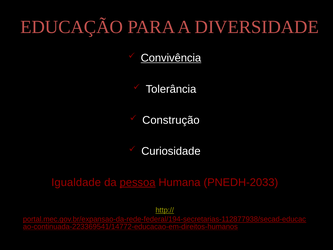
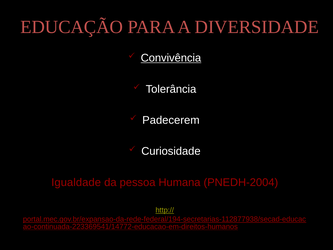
Construção: Construção -> Padecerem
pessoa underline: present -> none
PNEDH-2033: PNEDH-2033 -> PNEDH-2004
